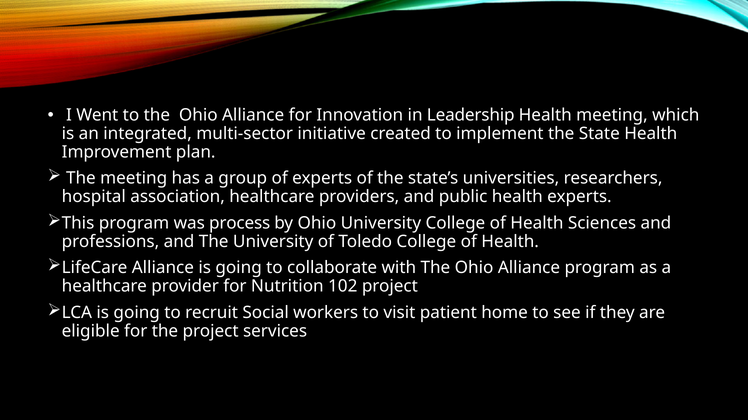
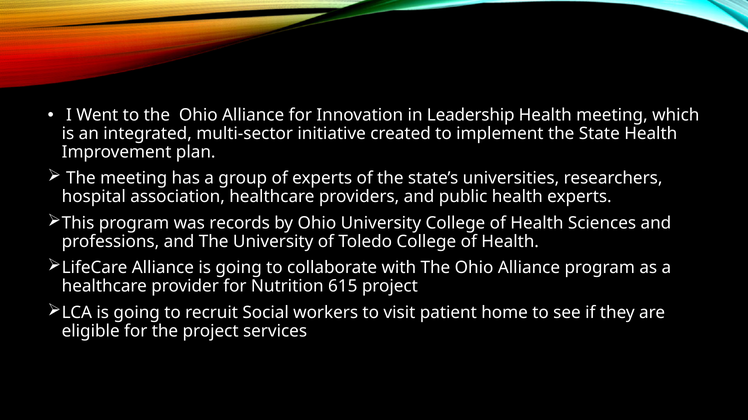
process: process -> records
102: 102 -> 615
